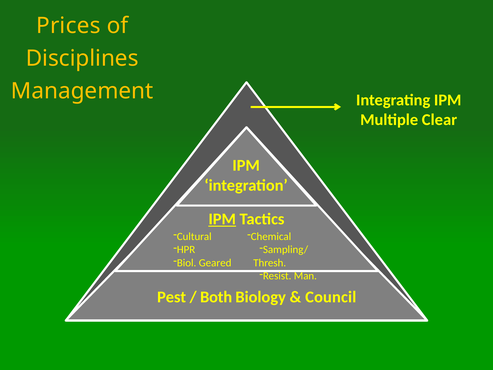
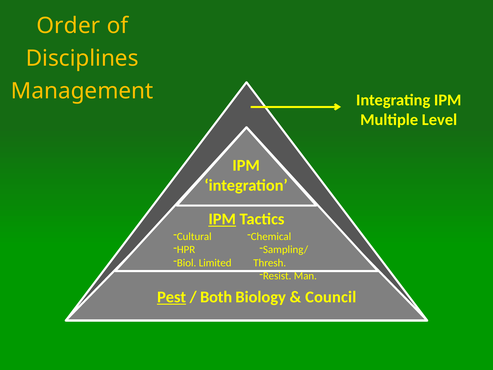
Prices: Prices -> Order
Clear: Clear -> Level
Geared: Geared -> Limited
Pest underline: none -> present
